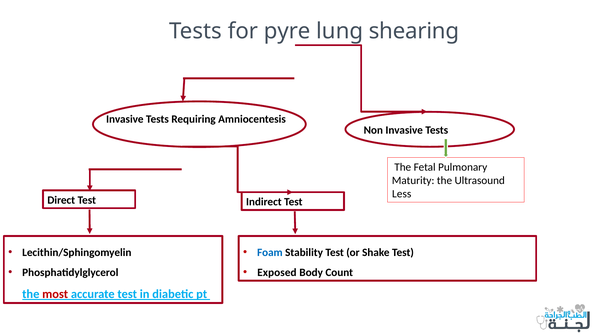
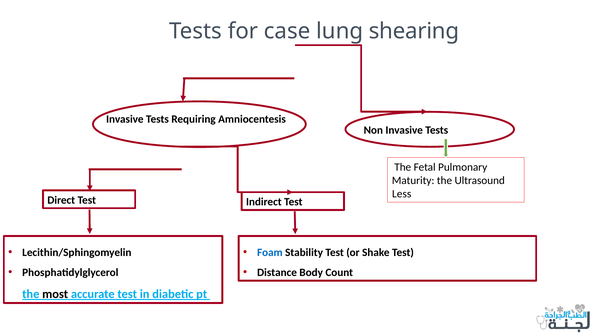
pyre: pyre -> case
Exposed: Exposed -> Distance
most colour: red -> black
